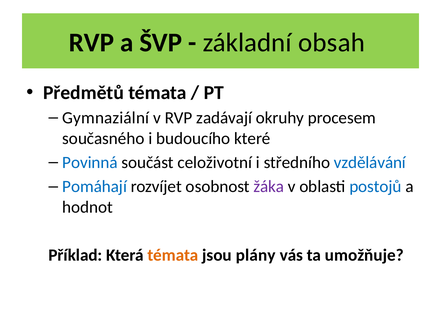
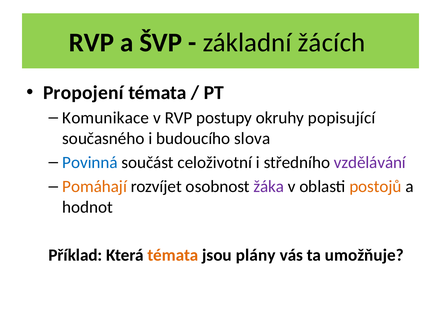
obsah: obsah -> žácích
Předmětů: Předmětů -> Propojení
Gymnaziální: Gymnaziální -> Komunikace
zadávají: zadávají -> postupy
procesem: procesem -> popisující
které: které -> slova
vzdělávání colour: blue -> purple
Pomáhají colour: blue -> orange
postojů colour: blue -> orange
